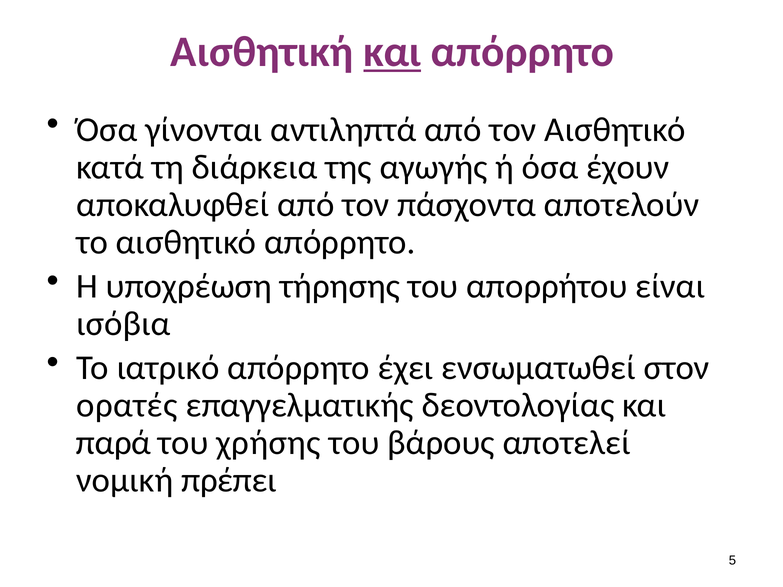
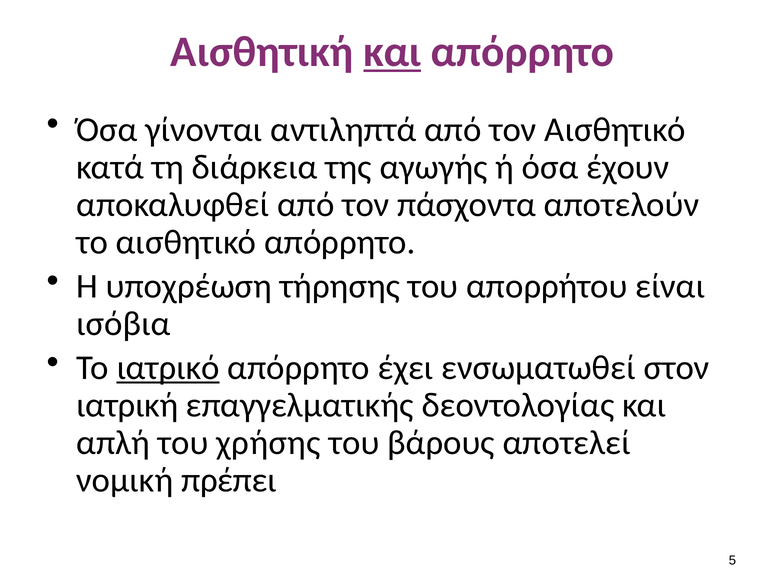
ιατρικό underline: none -> present
ορατές: ορατές -> ιατρική
παρά: παρά -> απλή
